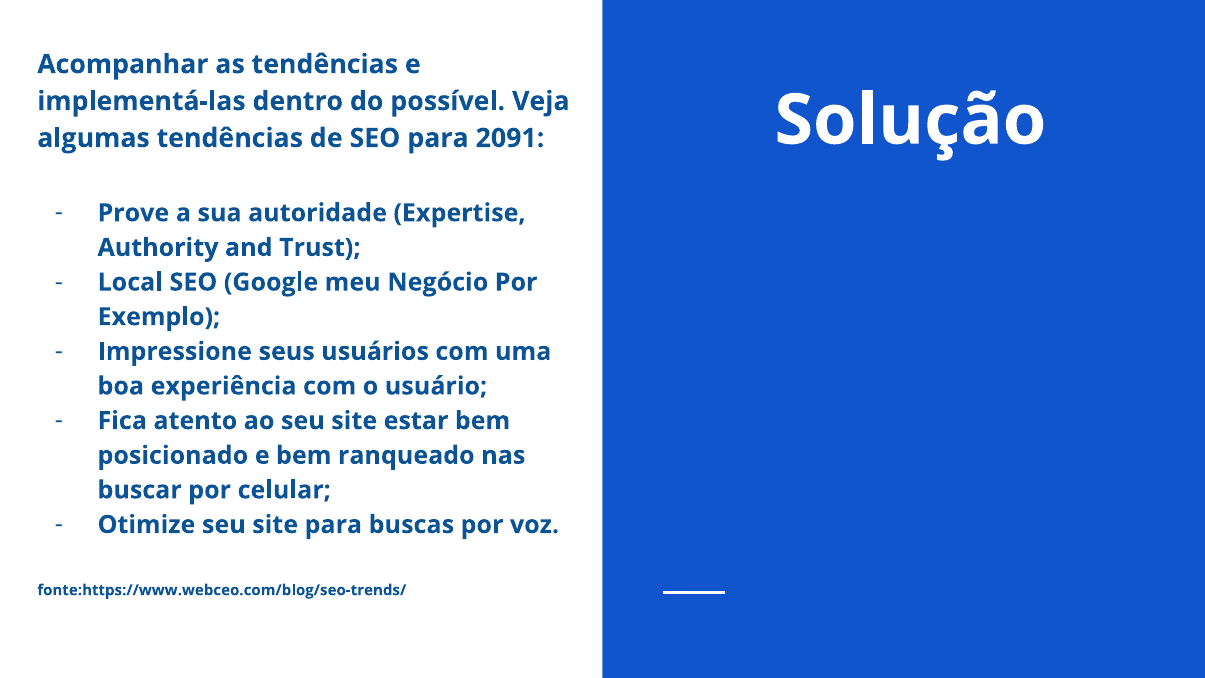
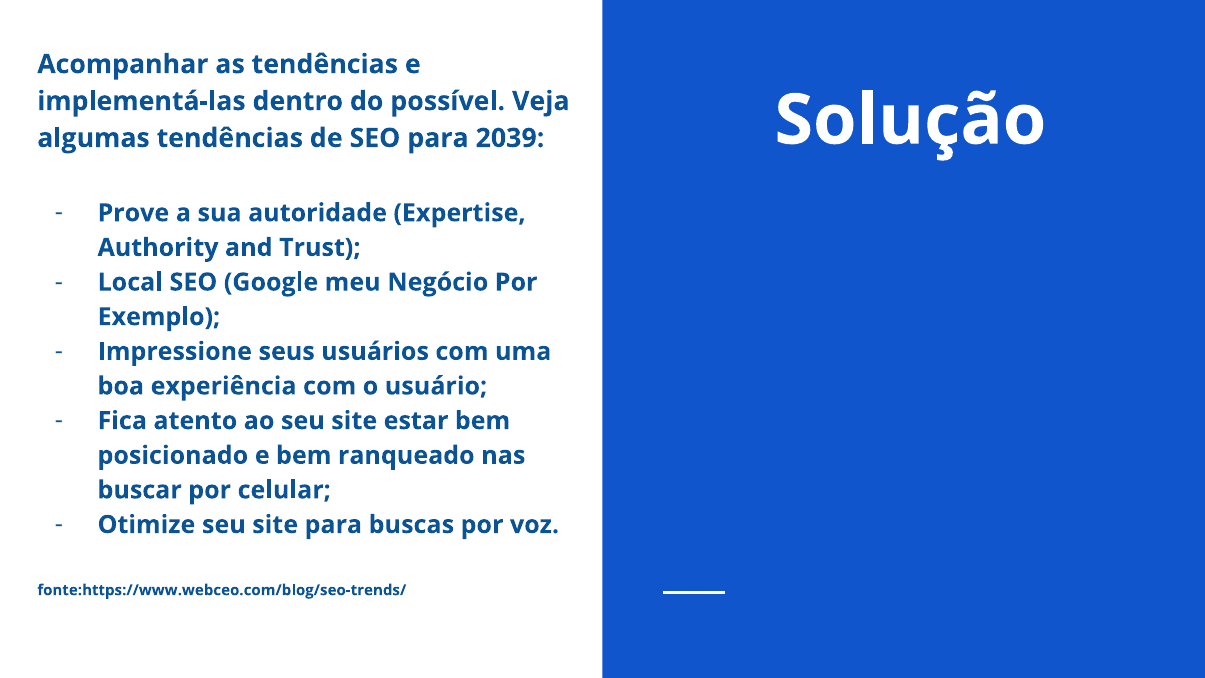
2091: 2091 -> 2039
